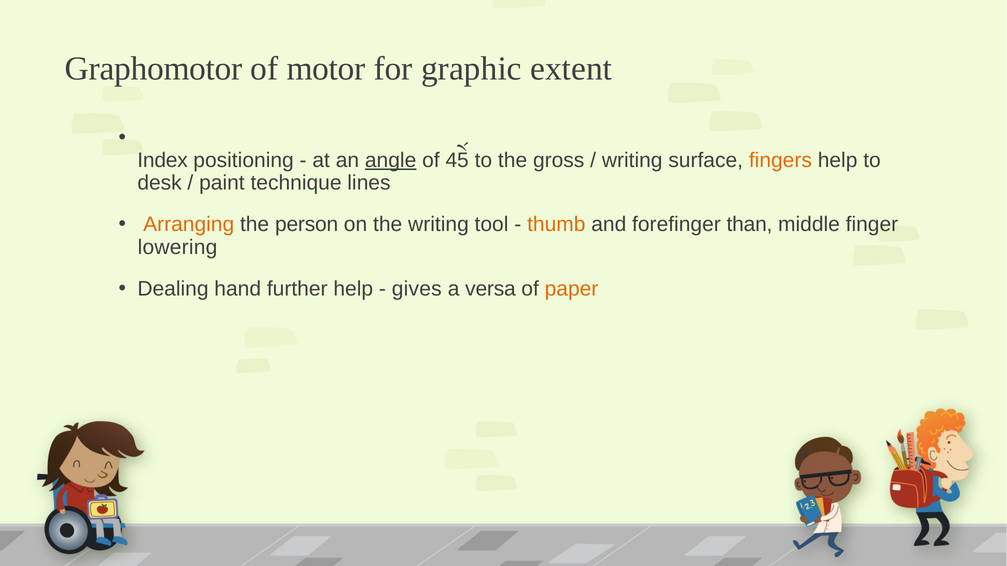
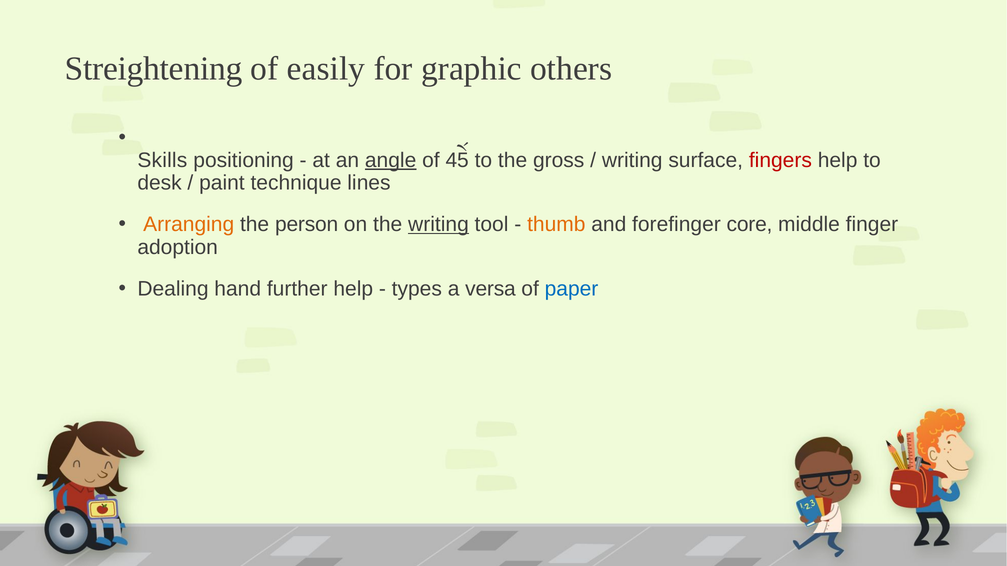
Graphomotor: Graphomotor -> Streightening
motor: motor -> easily
extent: extent -> others
Index: Index -> Skills
fingers colour: orange -> red
writing at (438, 225) underline: none -> present
than: than -> core
lowering: lowering -> adoption
gives: gives -> types
paper colour: orange -> blue
